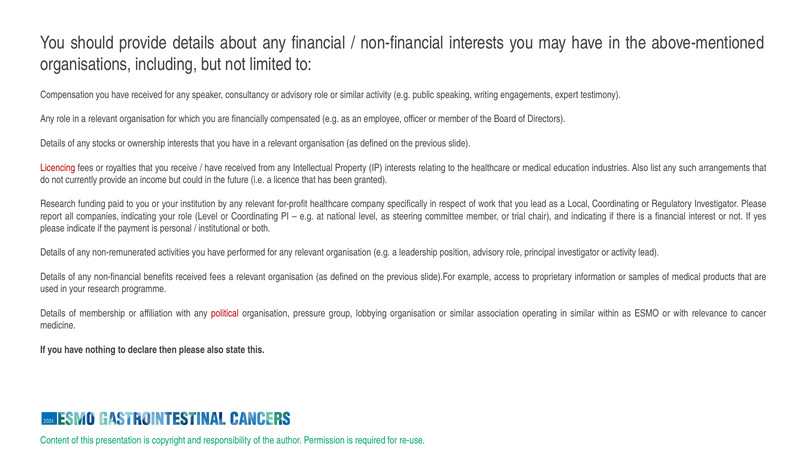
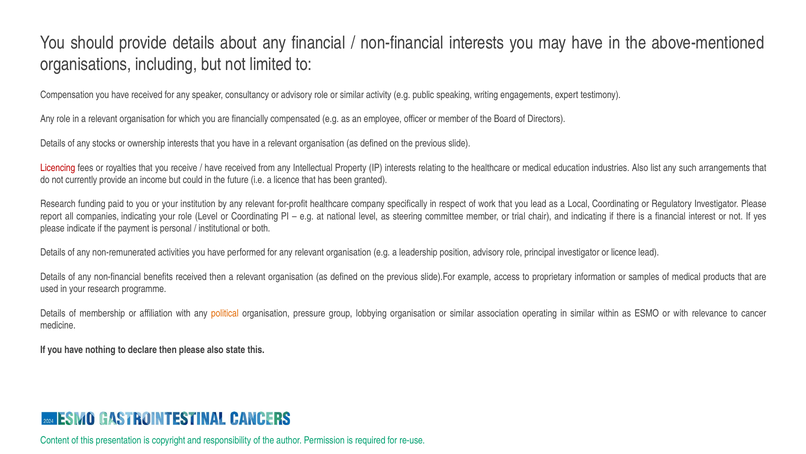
or activity: activity -> licence
received fees: fees -> then
political colour: red -> orange
